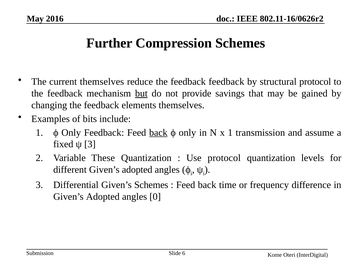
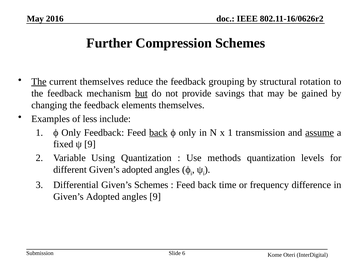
The at (39, 81) underline: none -> present
feedback feedback: feedback -> grouping
structural protocol: protocol -> rotation
bits: bits -> less
assume underline: none -> present
ψ 3: 3 -> 9
These: These -> Using
Use protocol: protocol -> methods
angles 0: 0 -> 9
